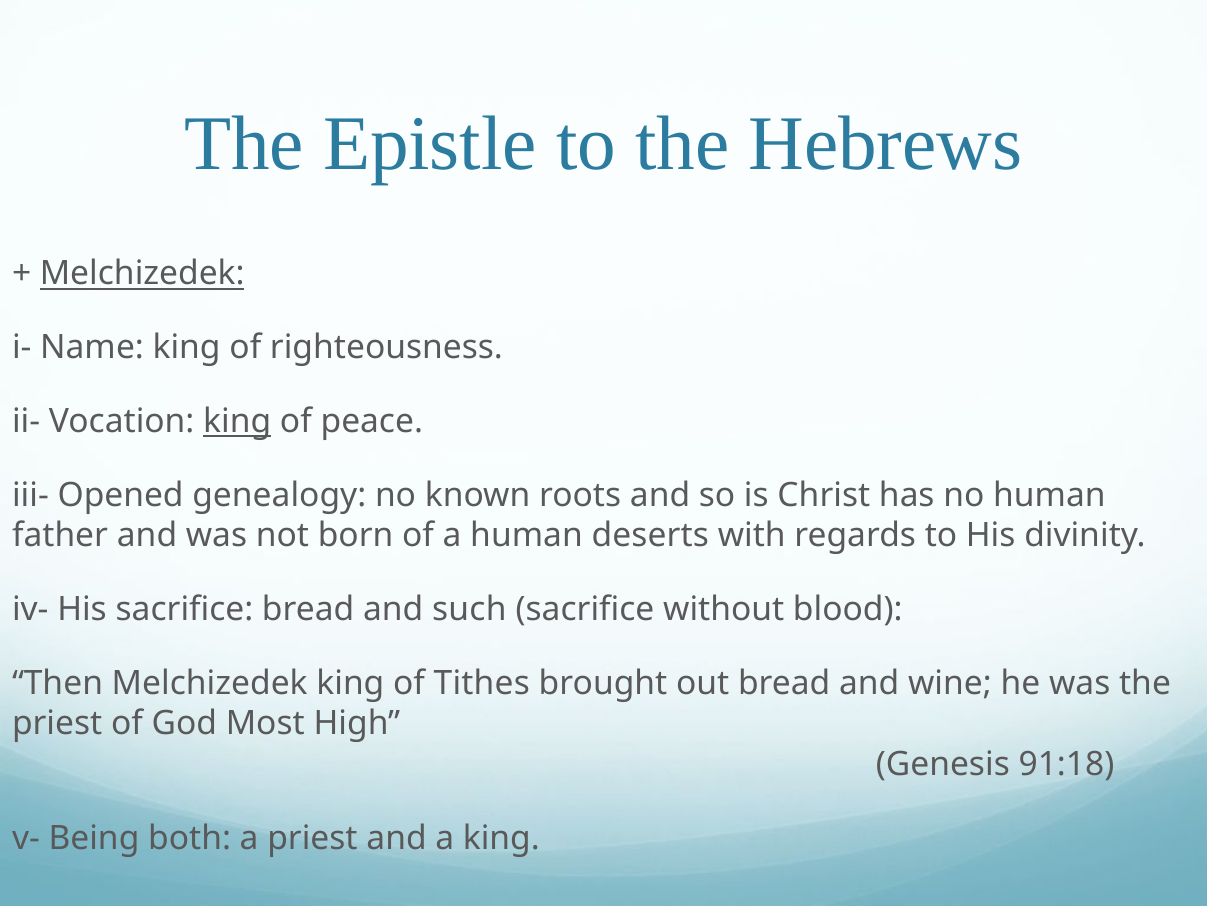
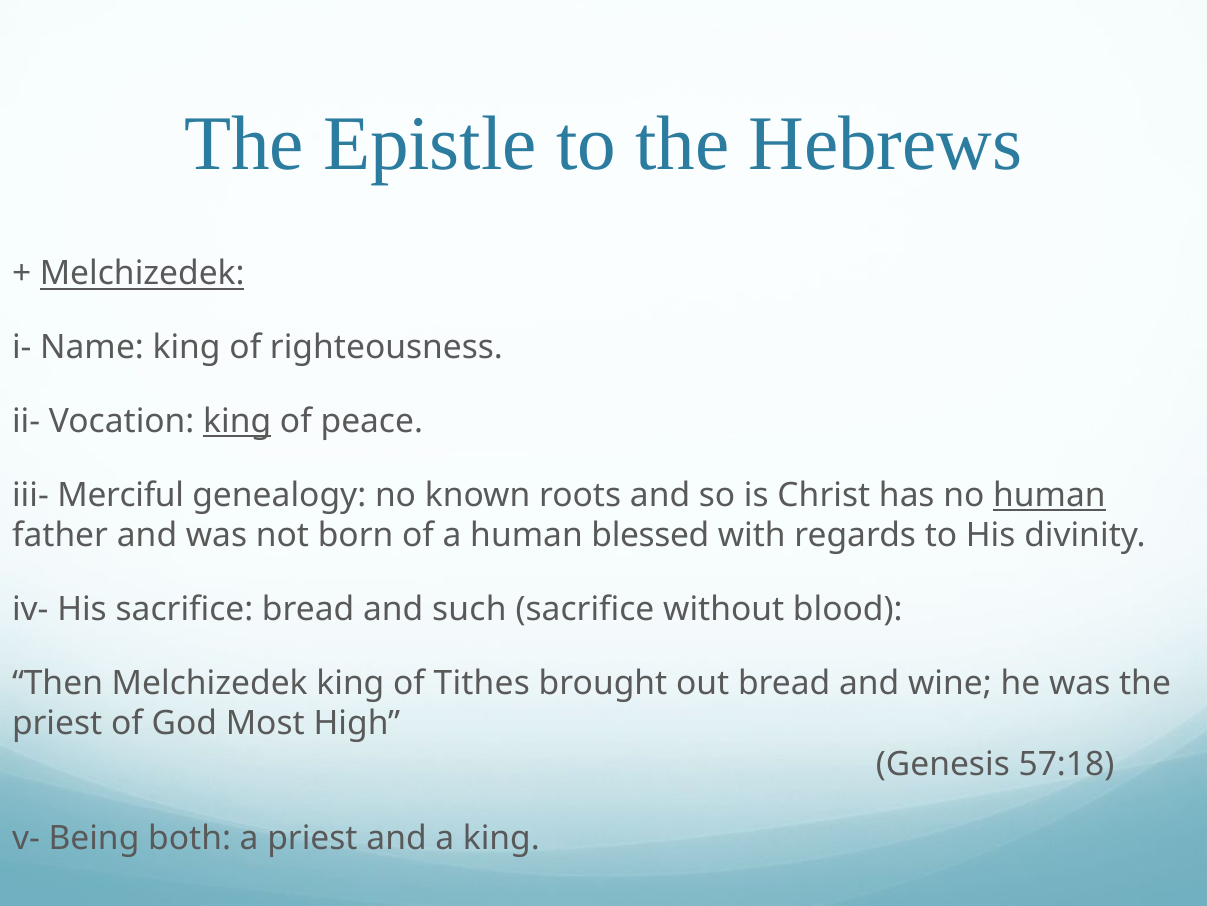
Opened: Opened -> Merciful
human at (1049, 495) underline: none -> present
deserts: deserts -> blessed
91:18: 91:18 -> 57:18
